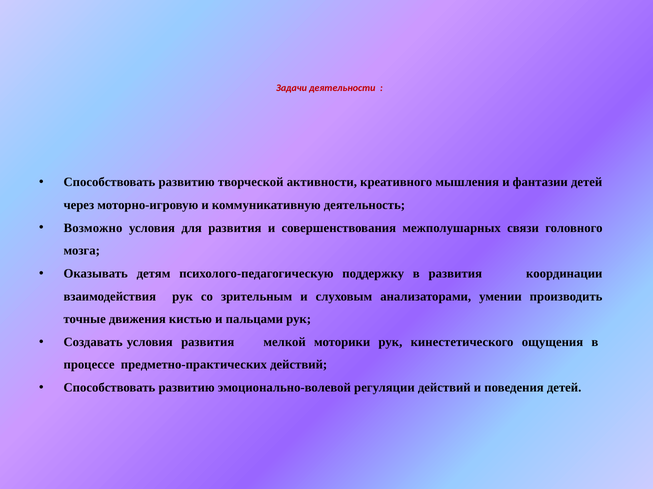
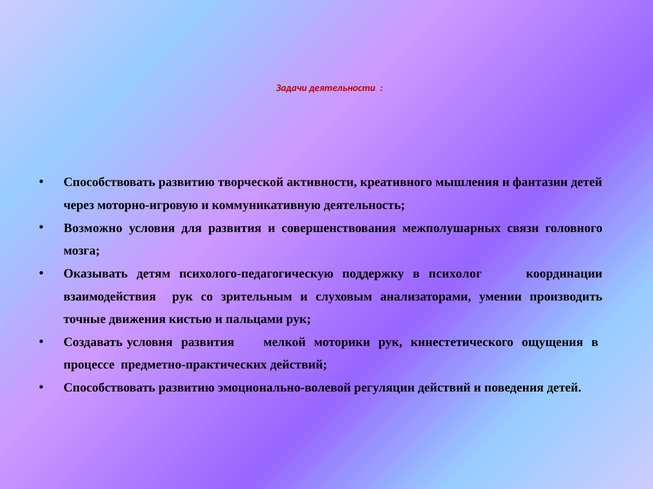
в развития: развития -> психолог
